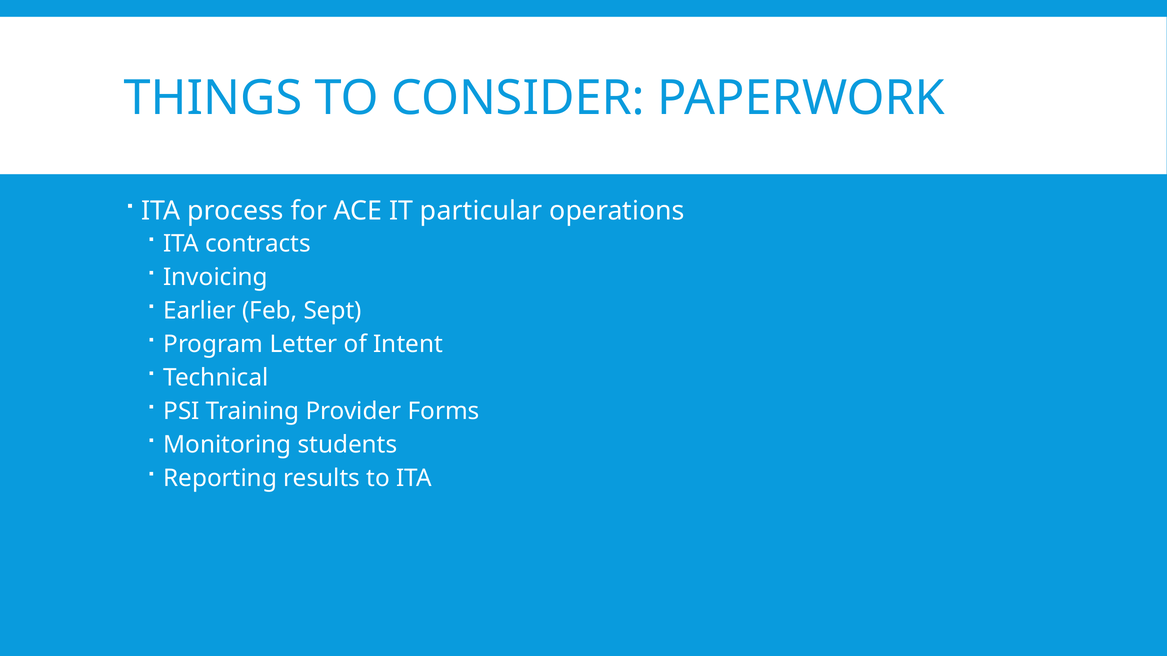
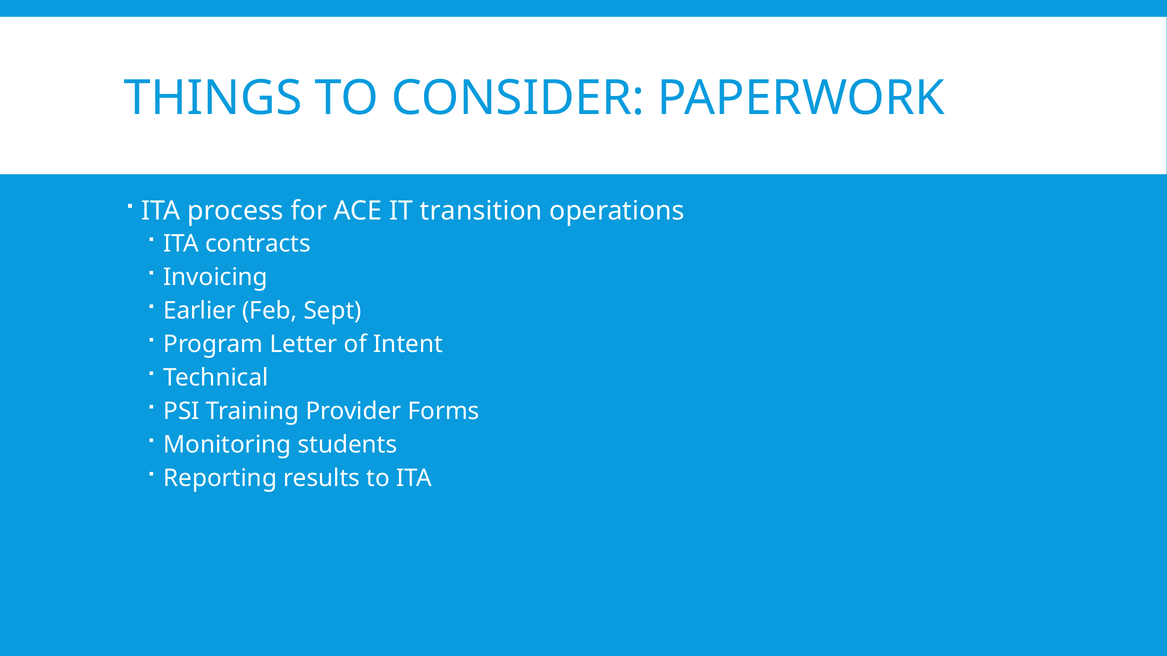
particular: particular -> transition
